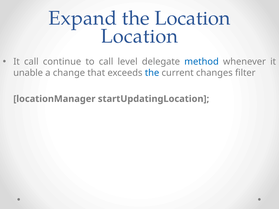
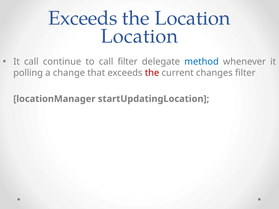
Expand at (83, 18): Expand -> Exceeds
call level: level -> filter
unable: unable -> polling
the at (152, 73) colour: blue -> red
